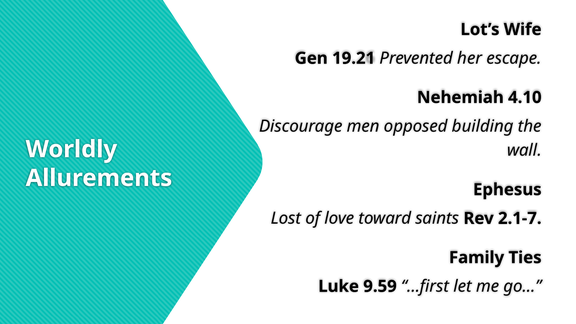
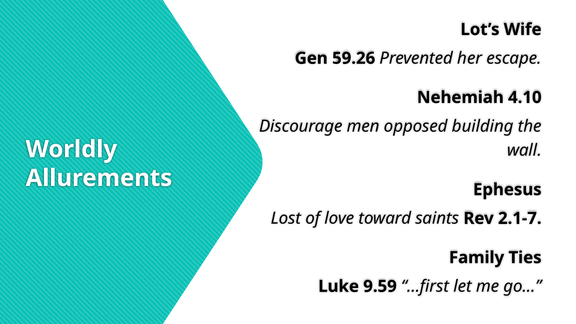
19.21: 19.21 -> 59.26
